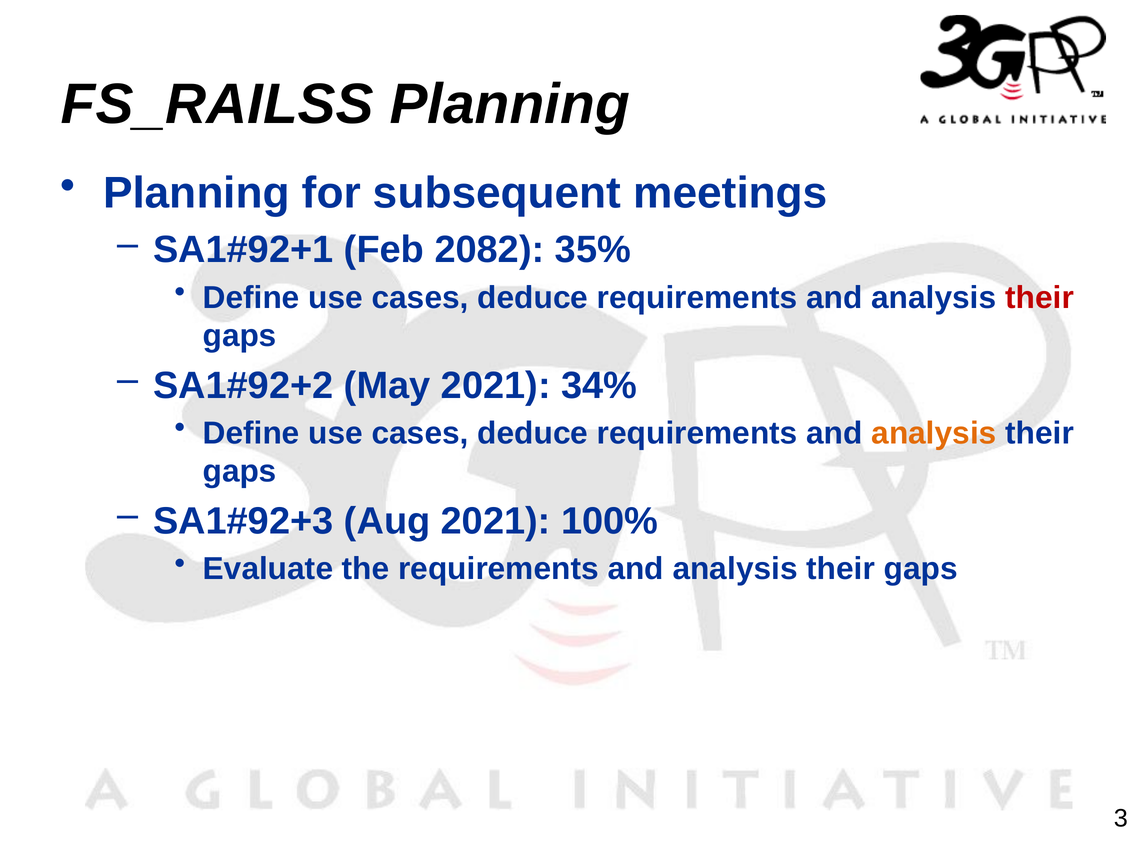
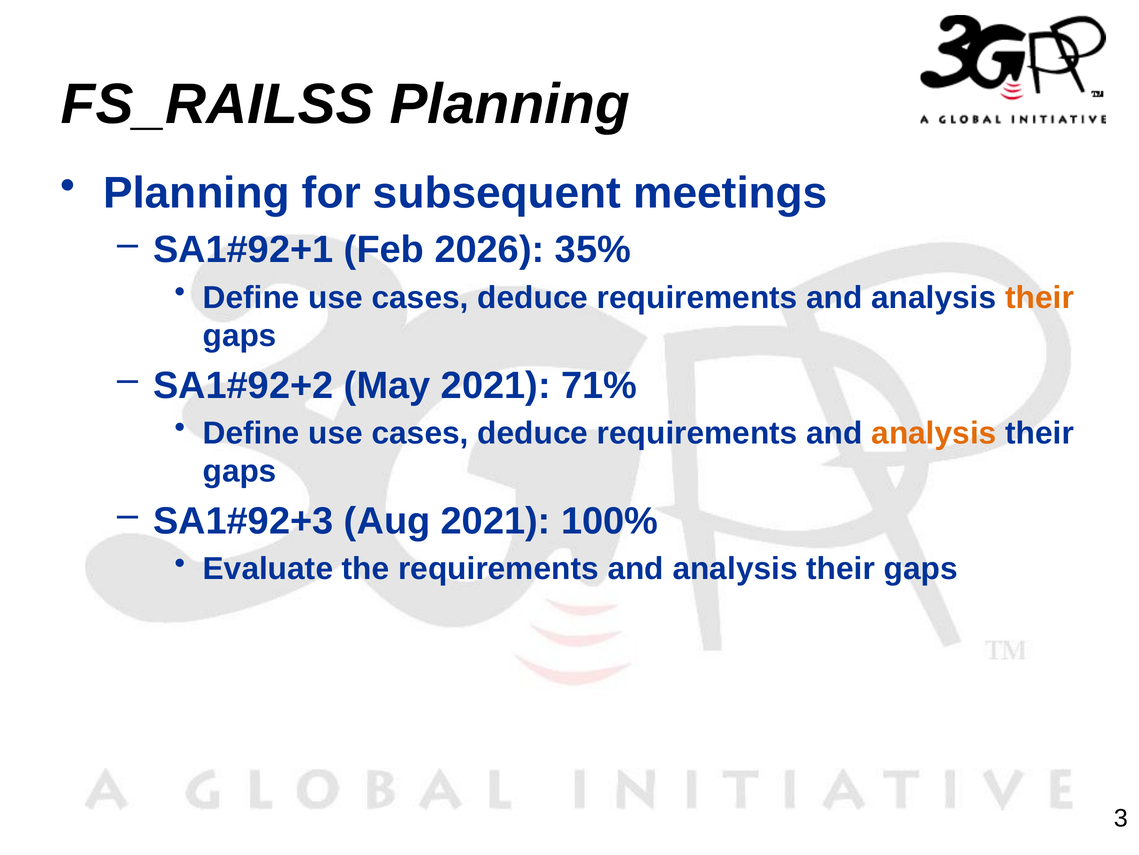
2082: 2082 -> 2026
their at (1040, 297) colour: red -> orange
34%: 34% -> 71%
